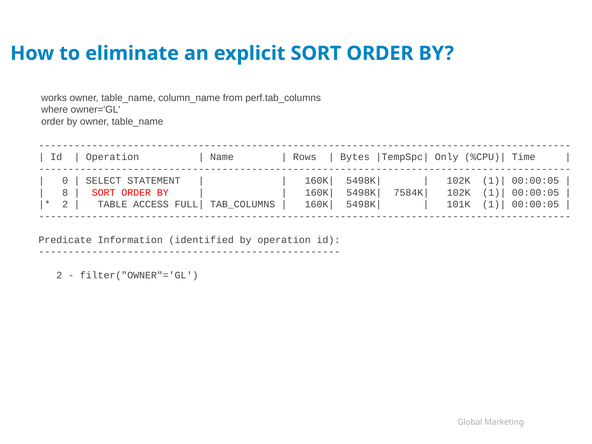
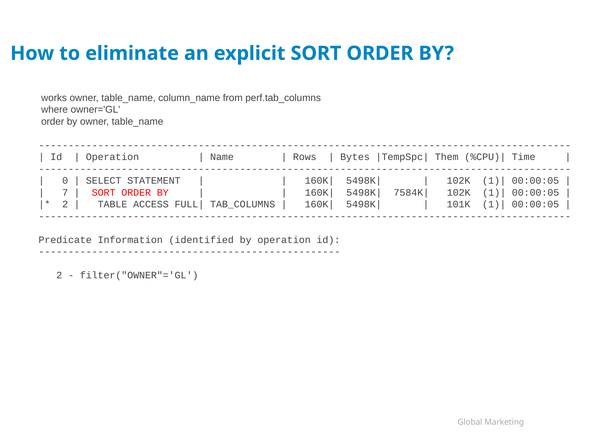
Only: Only -> Them
8: 8 -> 7
